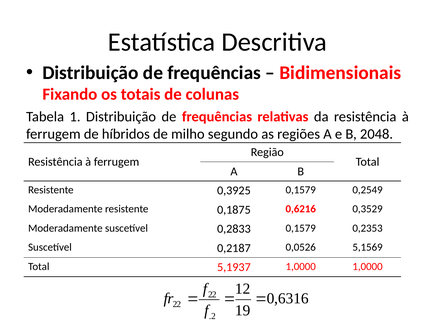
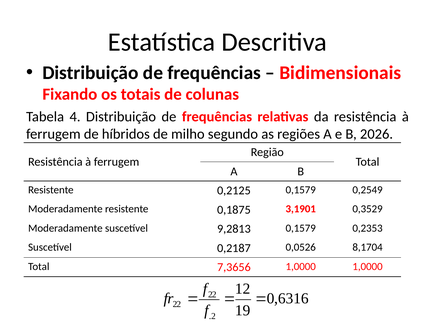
1: 1 -> 4
2048: 2048 -> 2026
0,3925: 0,3925 -> 0,2125
0,6216: 0,6216 -> 3,1901
0,2833: 0,2833 -> 9,2813
5,1569: 5,1569 -> 8,1704
5,1937: 5,1937 -> 7,3656
